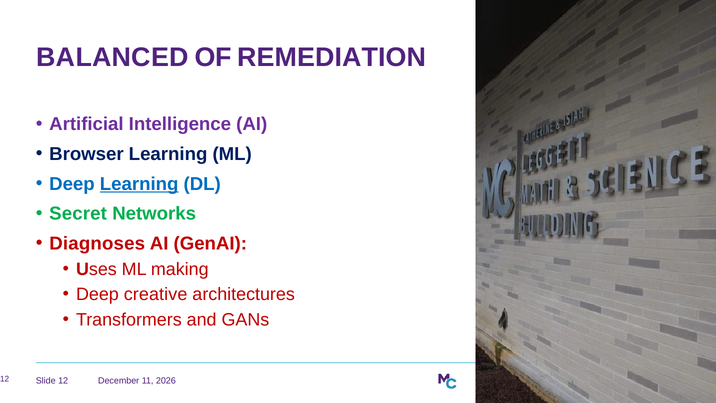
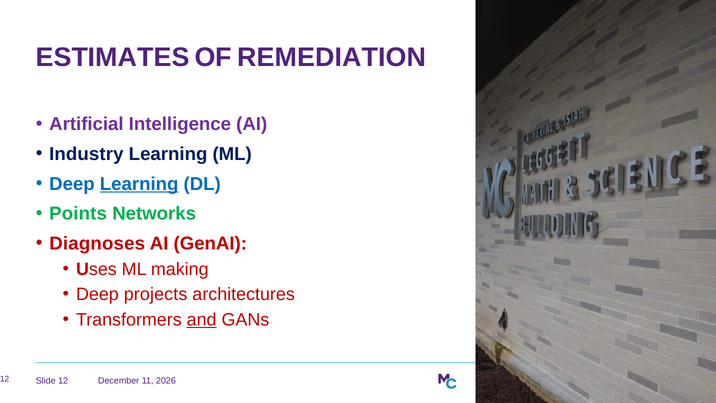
BALANCED: BALANCED -> ESTIMATES
Browser: Browser -> Industry
Secret: Secret -> Points
creative: creative -> projects
and underline: none -> present
